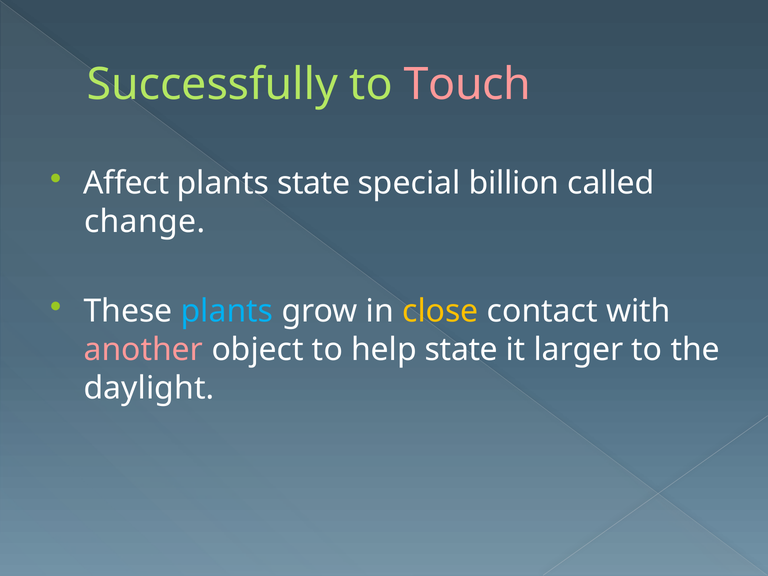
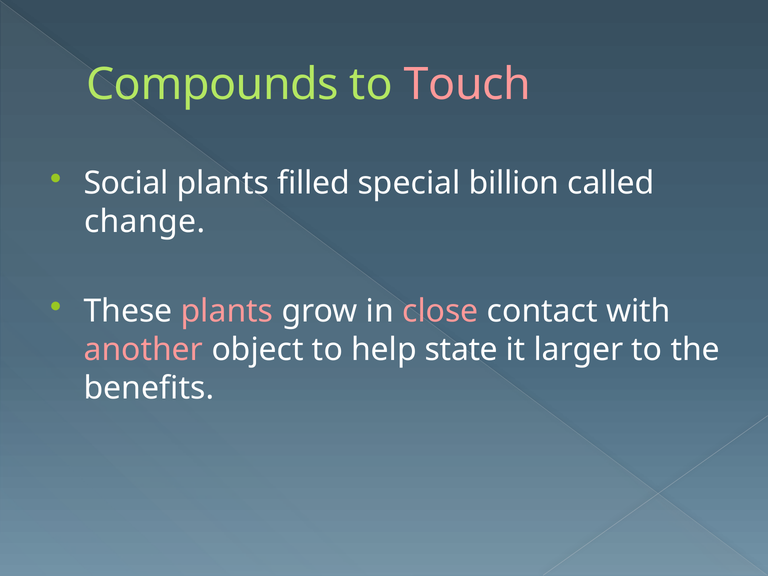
Successfully: Successfully -> Compounds
Affect: Affect -> Social
plants state: state -> filled
plants at (227, 311) colour: light blue -> pink
close colour: yellow -> pink
daylight: daylight -> benefits
